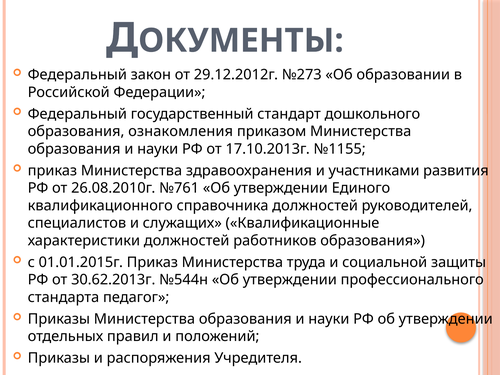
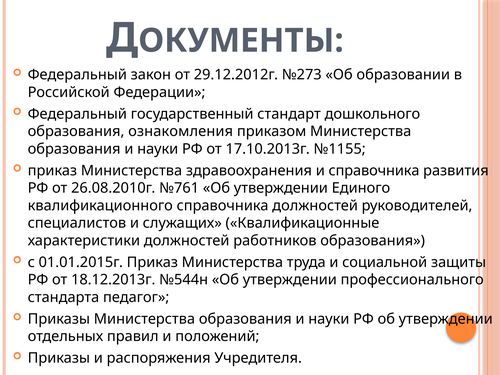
и участниками: участниками -> справочника
30.62.2013г: 30.62.2013г -> 18.12.2013г
